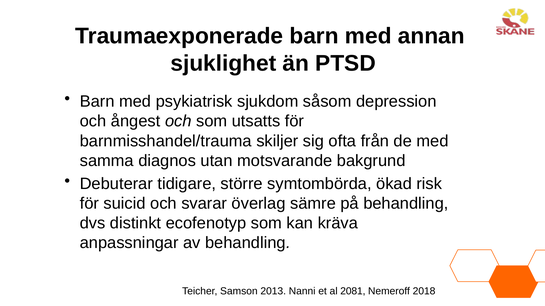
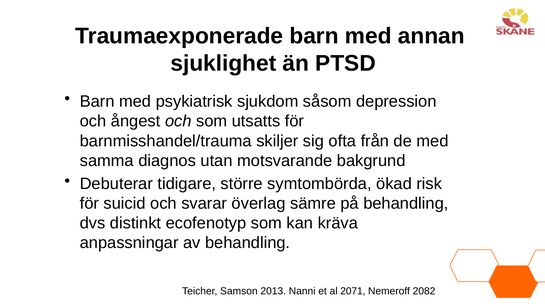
2081: 2081 -> 2071
2018: 2018 -> 2082
